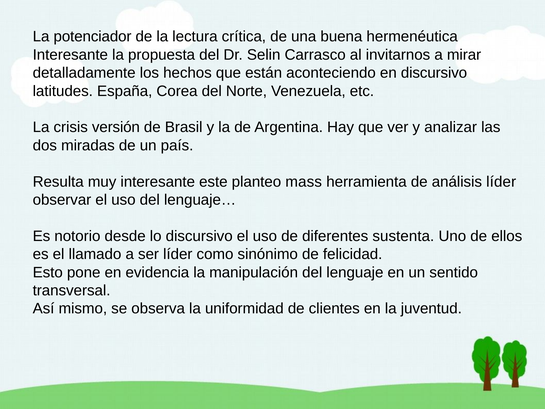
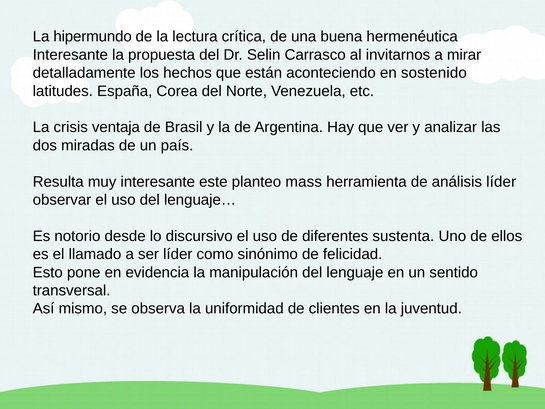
potenciador: potenciador -> hipermundo
en discursivo: discursivo -> sostenido
versión: versión -> ventaja
